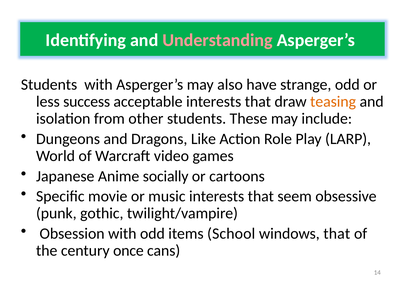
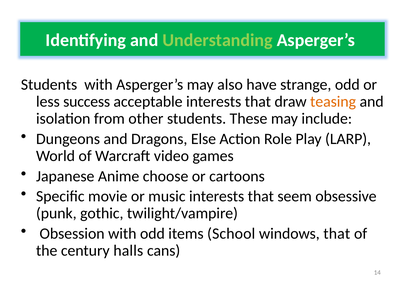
Understanding colour: pink -> light green
Like: Like -> Else
socially: socially -> choose
once: once -> halls
